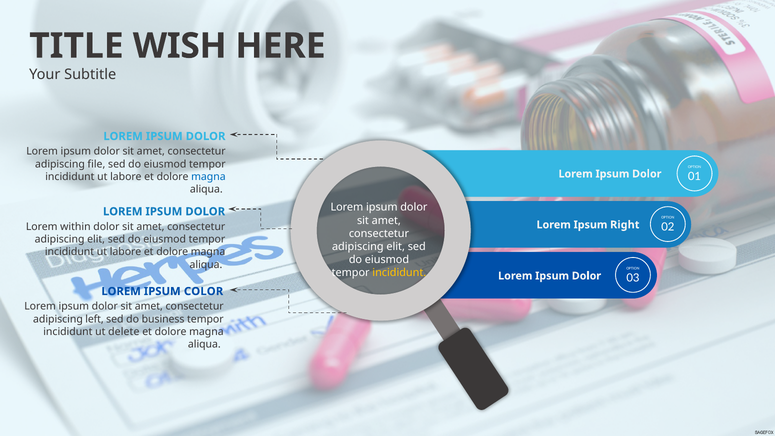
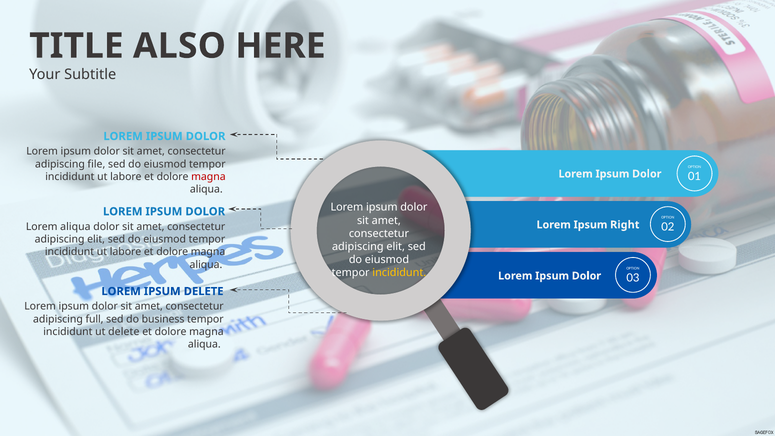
WISH: WISH -> ALSO
magna at (208, 177) colour: blue -> red
Lorem within: within -> aliqua
IPSUM COLOR: COLOR -> DELETE
left: left -> full
